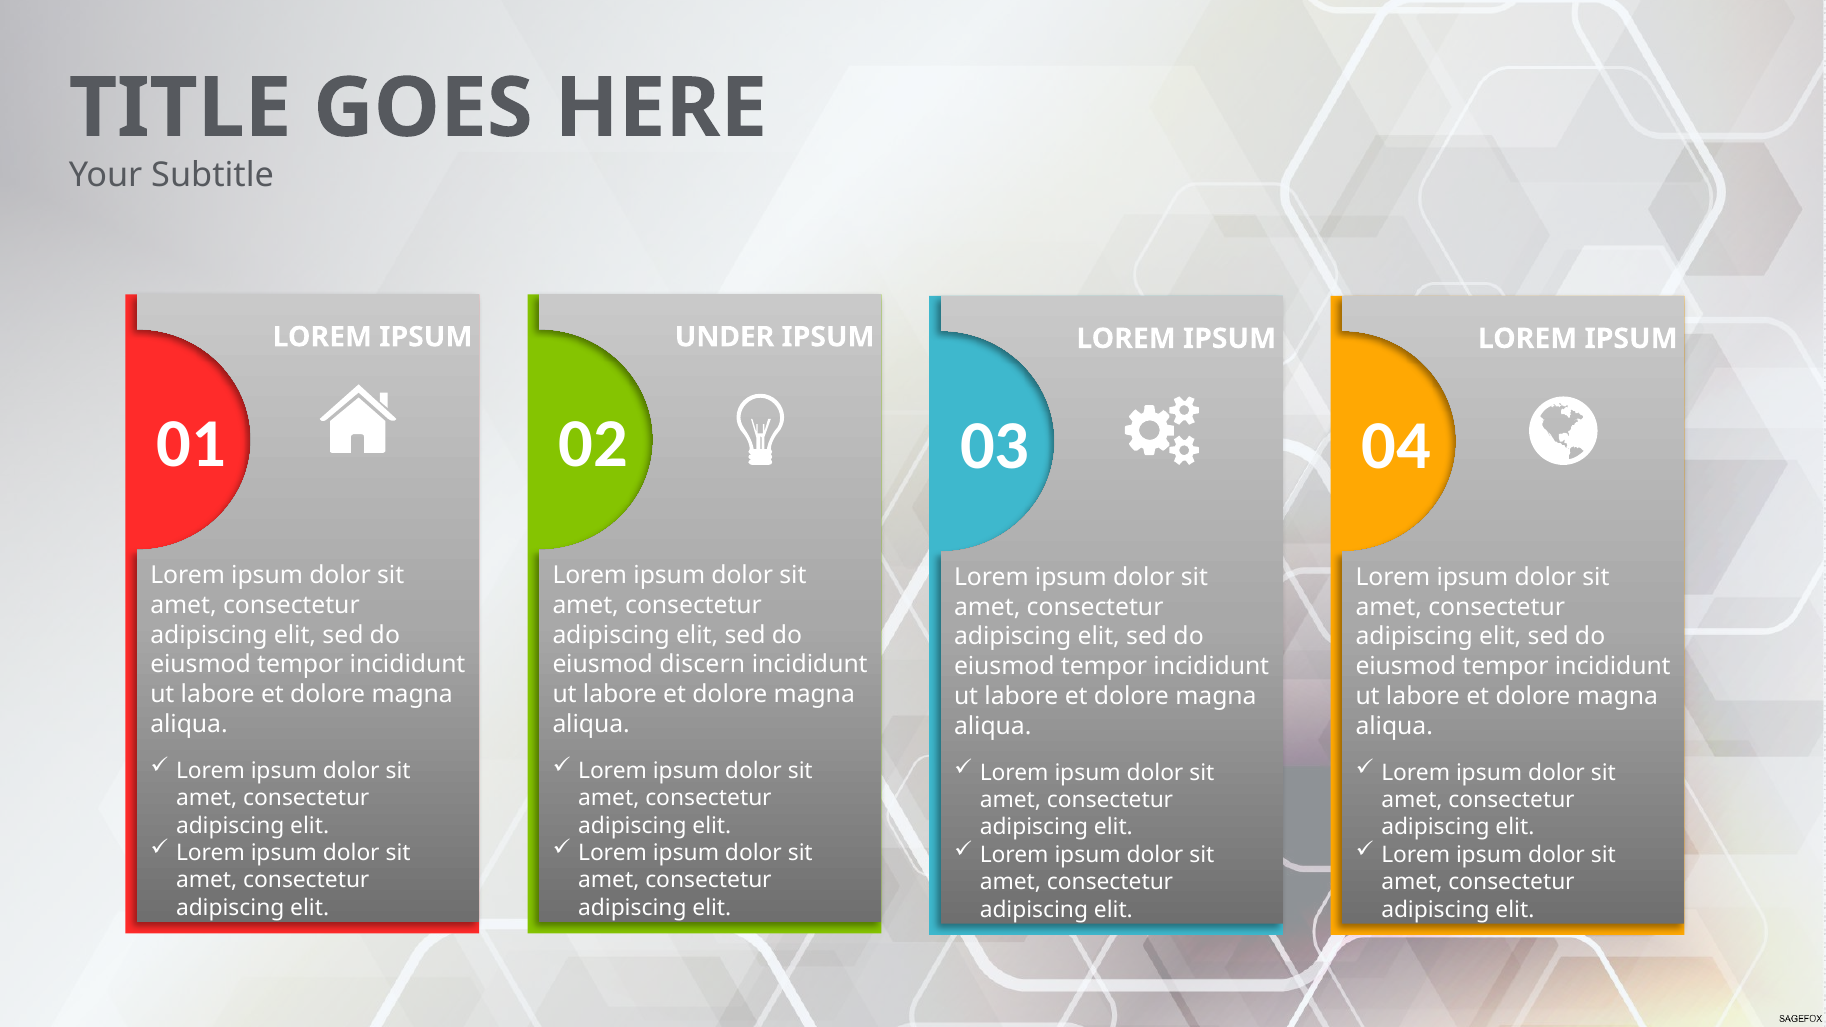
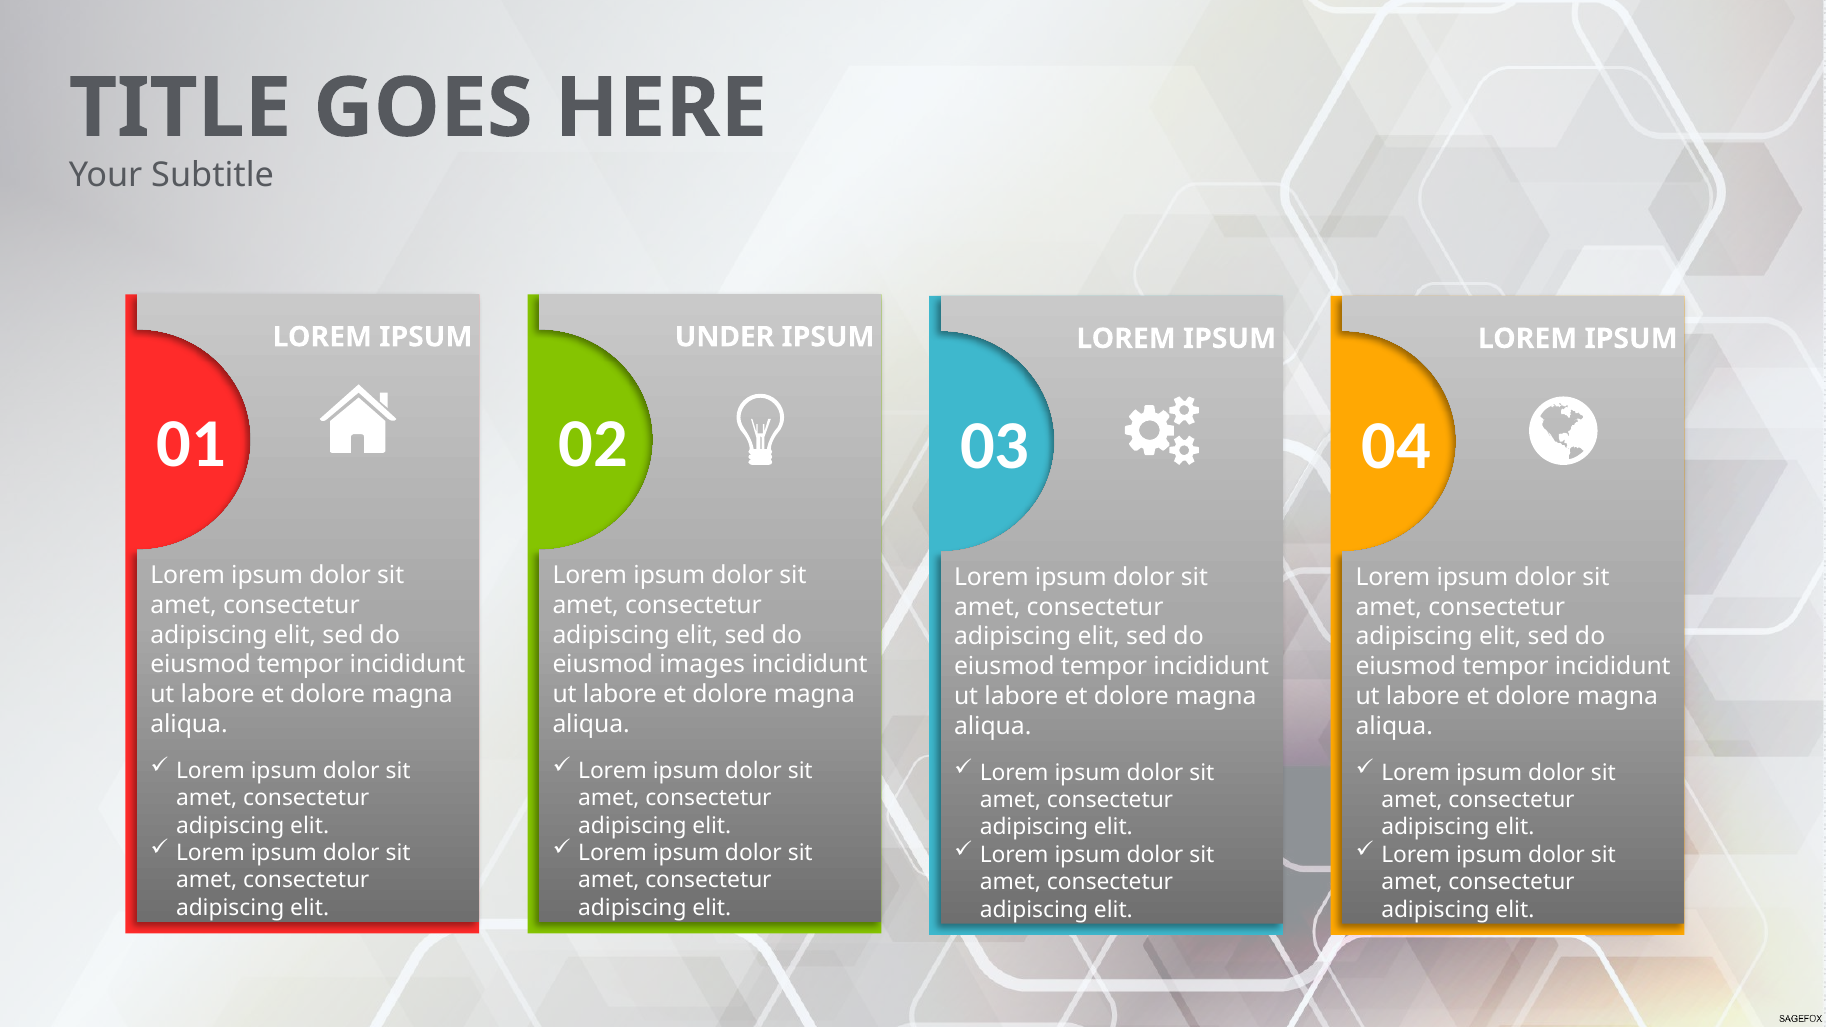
discern: discern -> images
